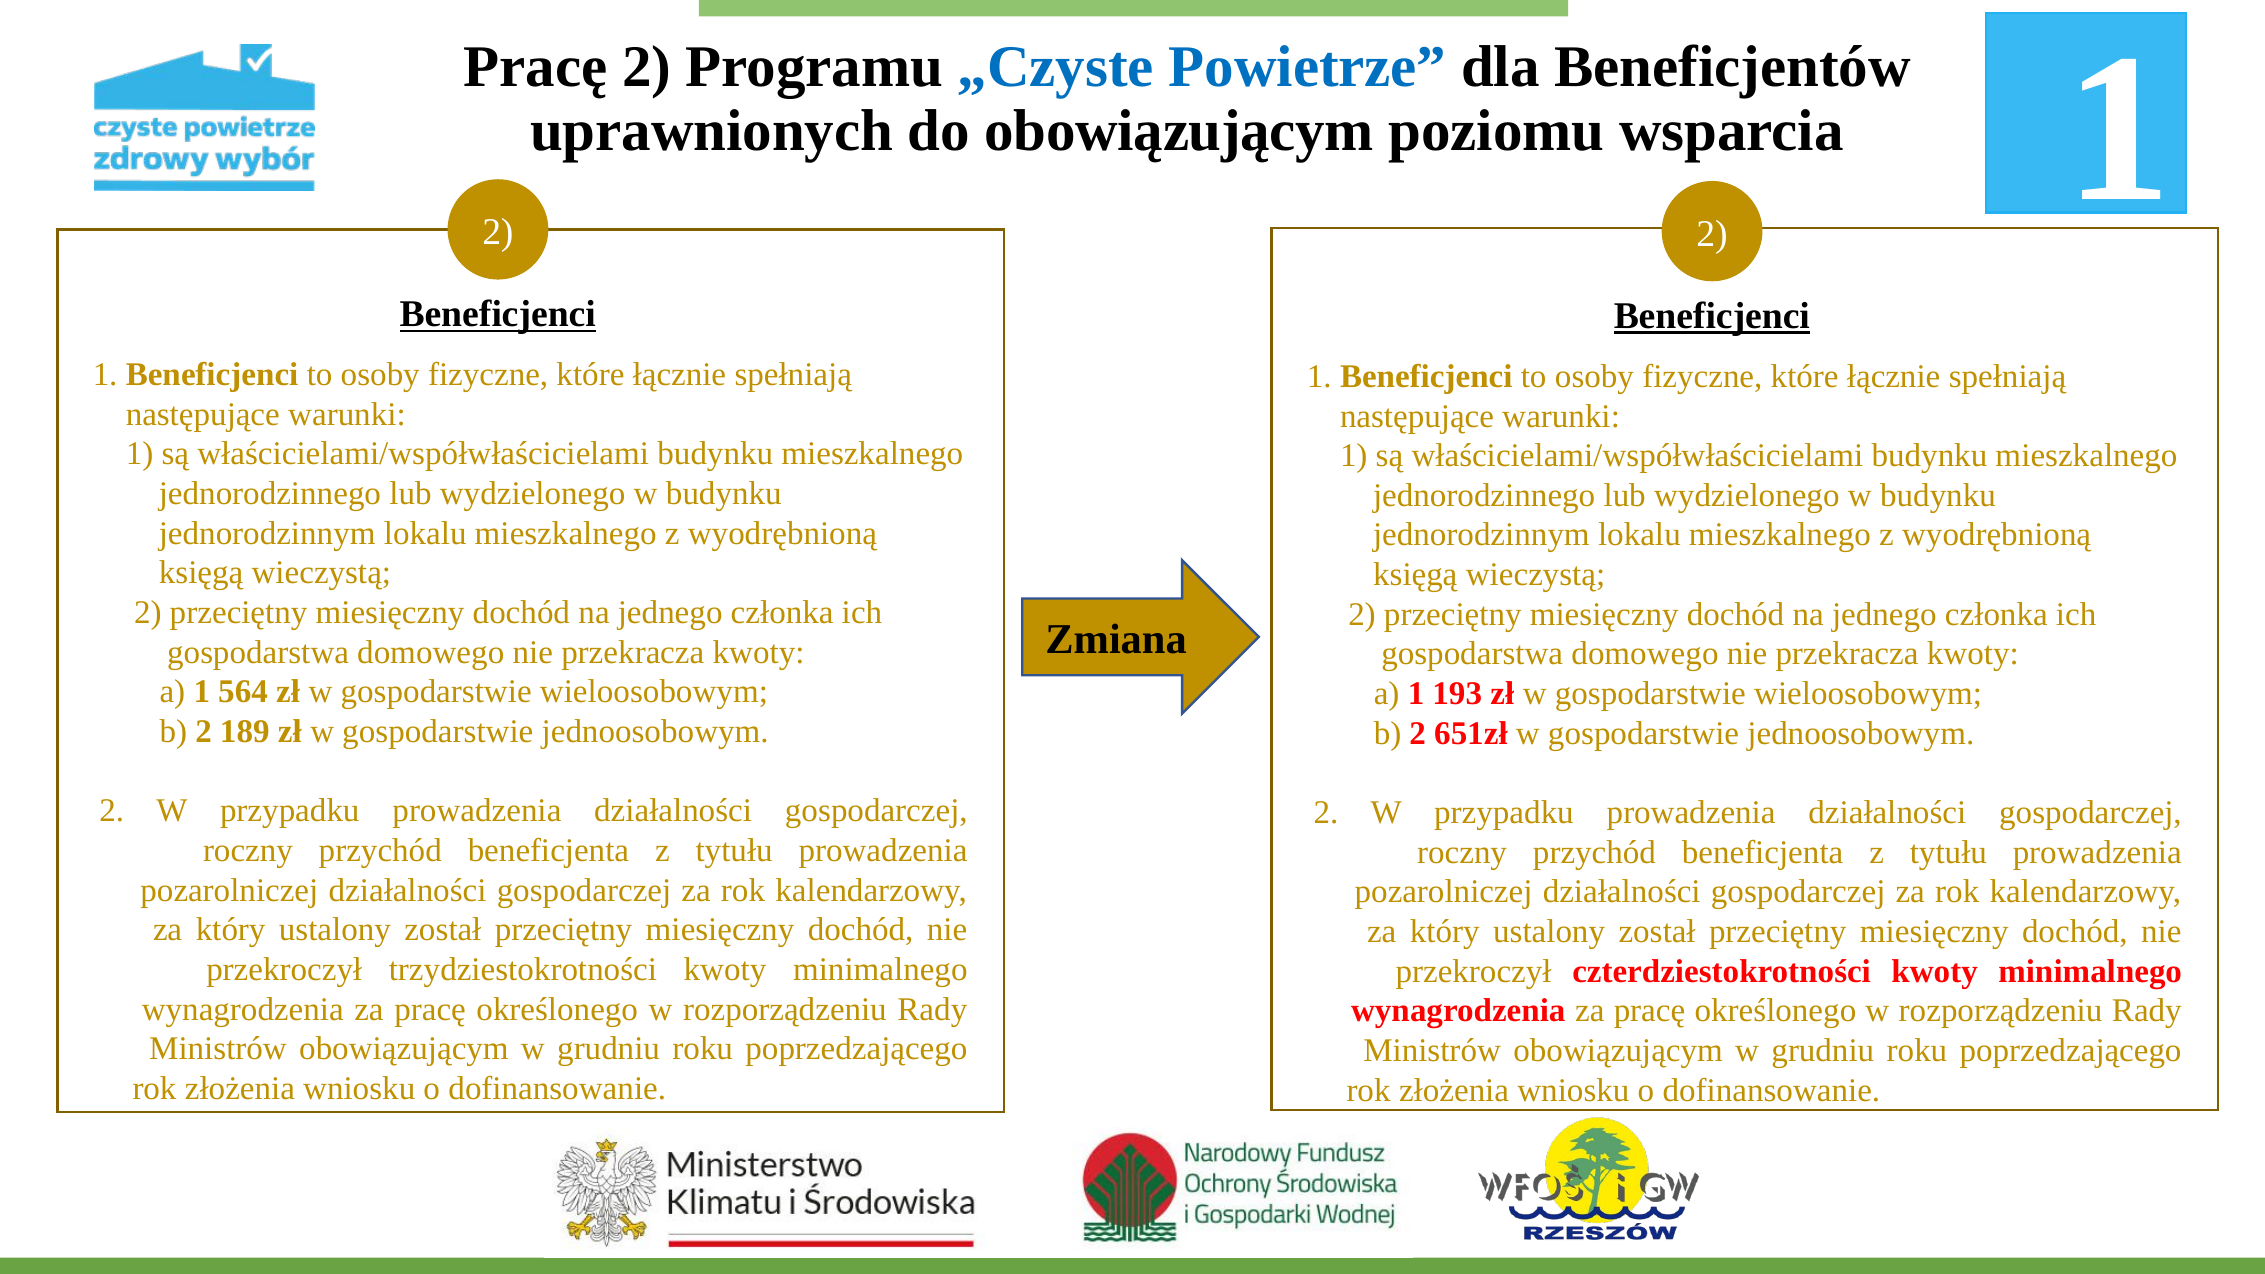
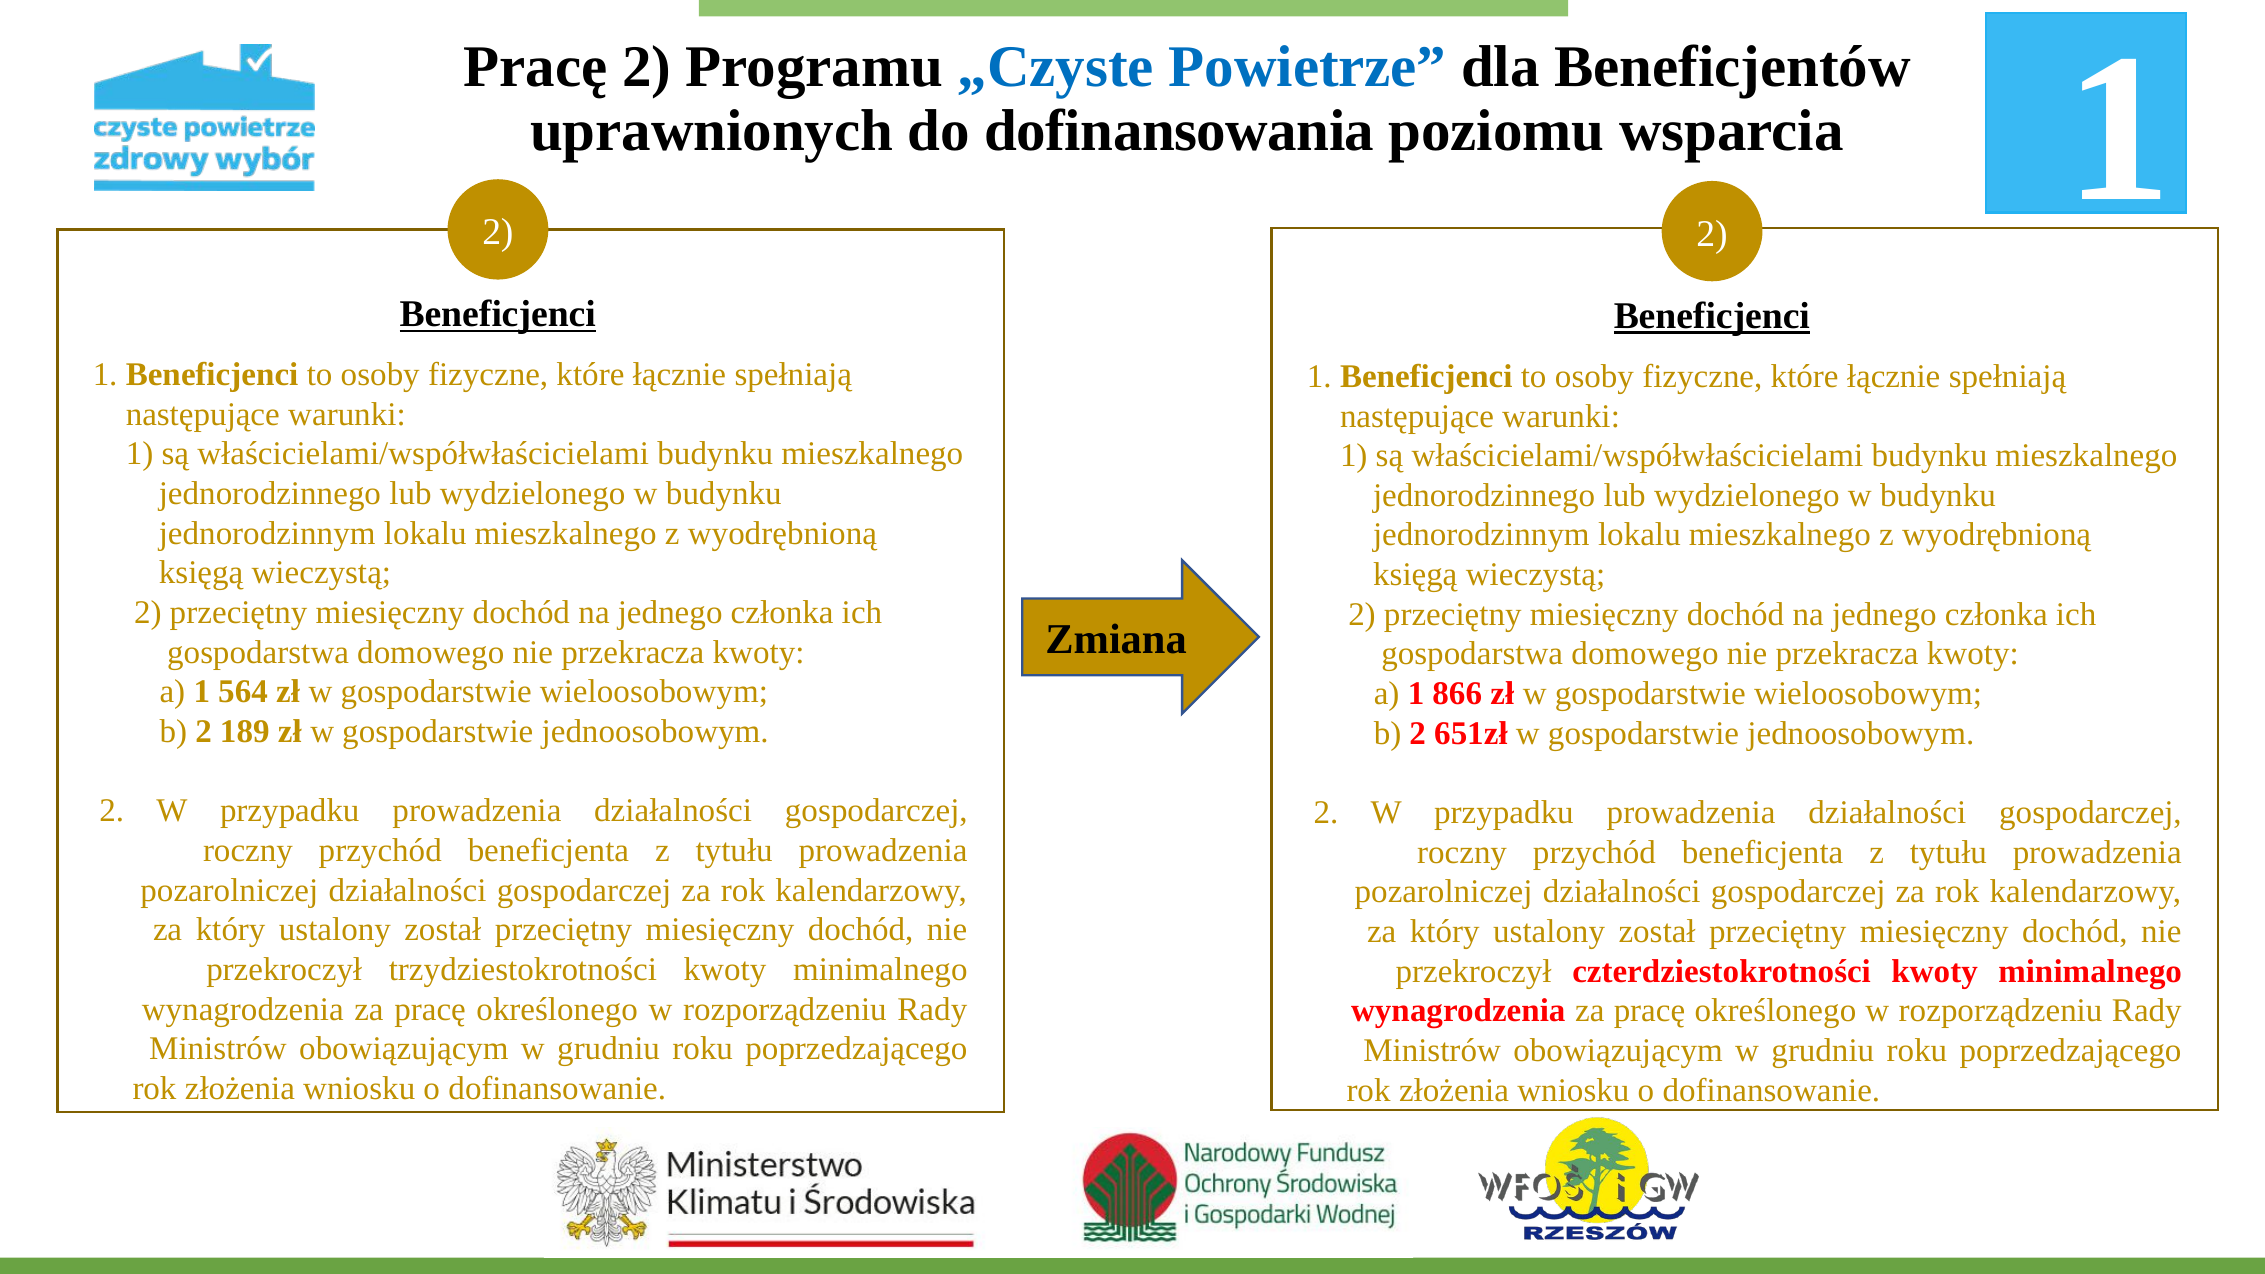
do obowiązującym: obowiązującym -> dofinansowania
193: 193 -> 866
